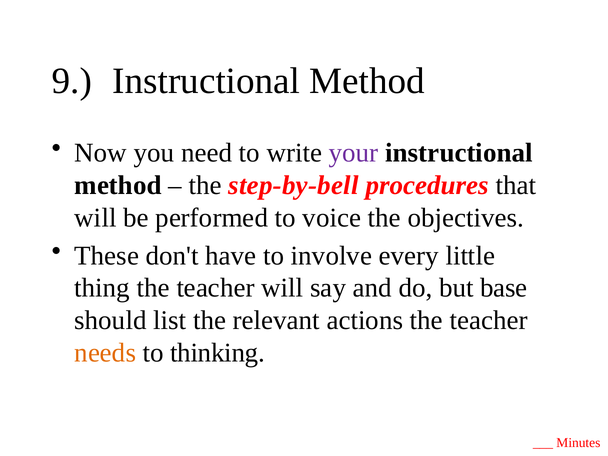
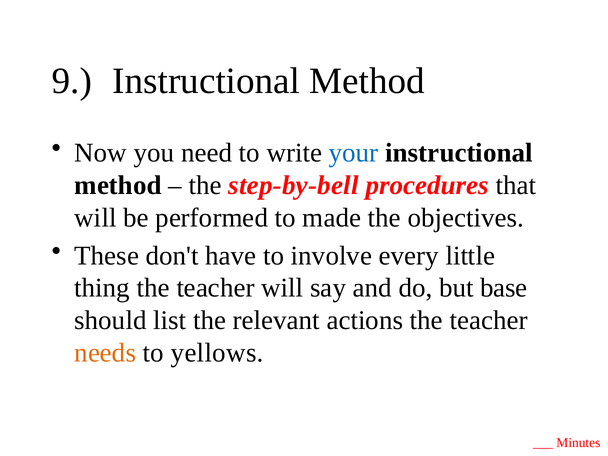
your colour: purple -> blue
voice: voice -> made
thinking: thinking -> yellows
